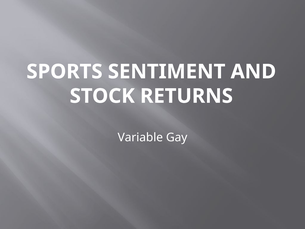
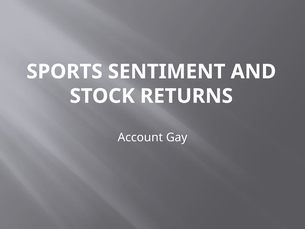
Variable: Variable -> Account
